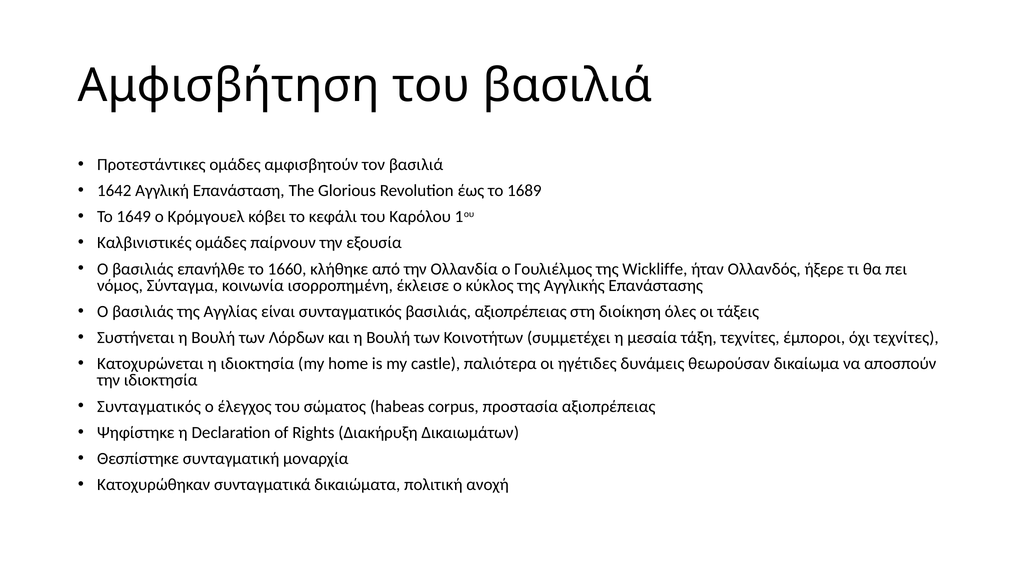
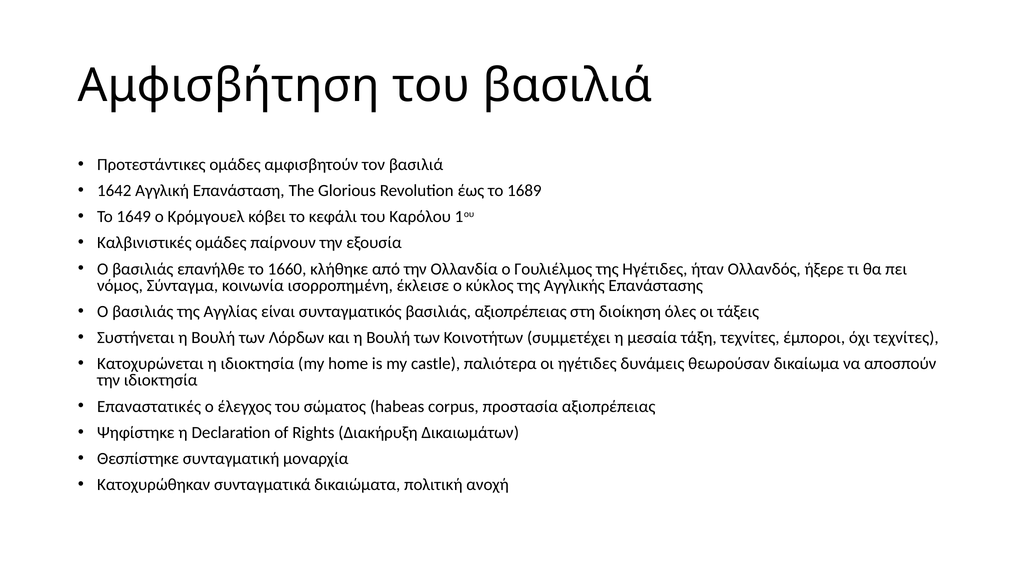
της Wickliffe: Wickliffe -> Ηγέτιδες
Συνταγματικός at (149, 406): Συνταγματικός -> Επαναστατικές
